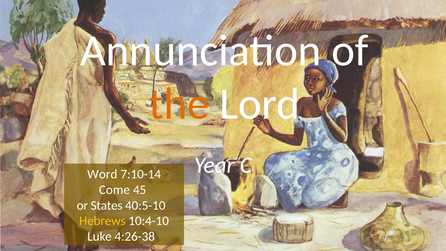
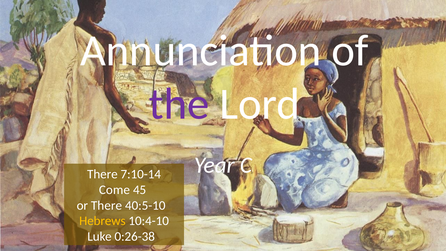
the colour: orange -> purple
Word at (102, 174): Word -> There
or States: States -> There
4:26-38: 4:26-38 -> 0:26-38
